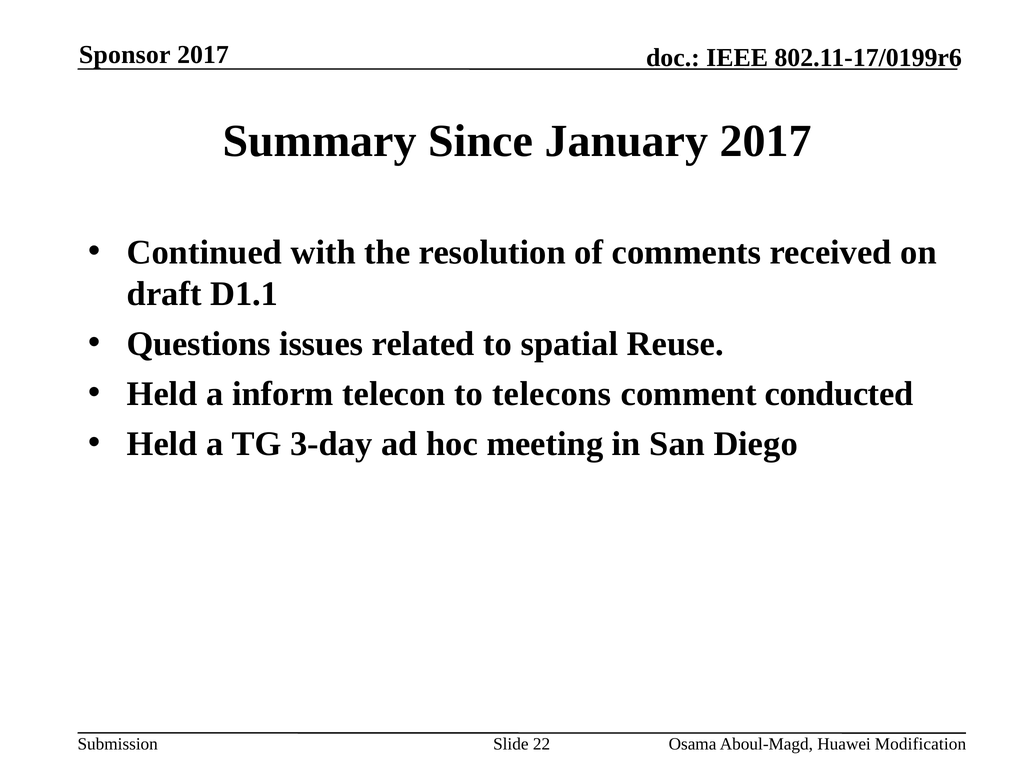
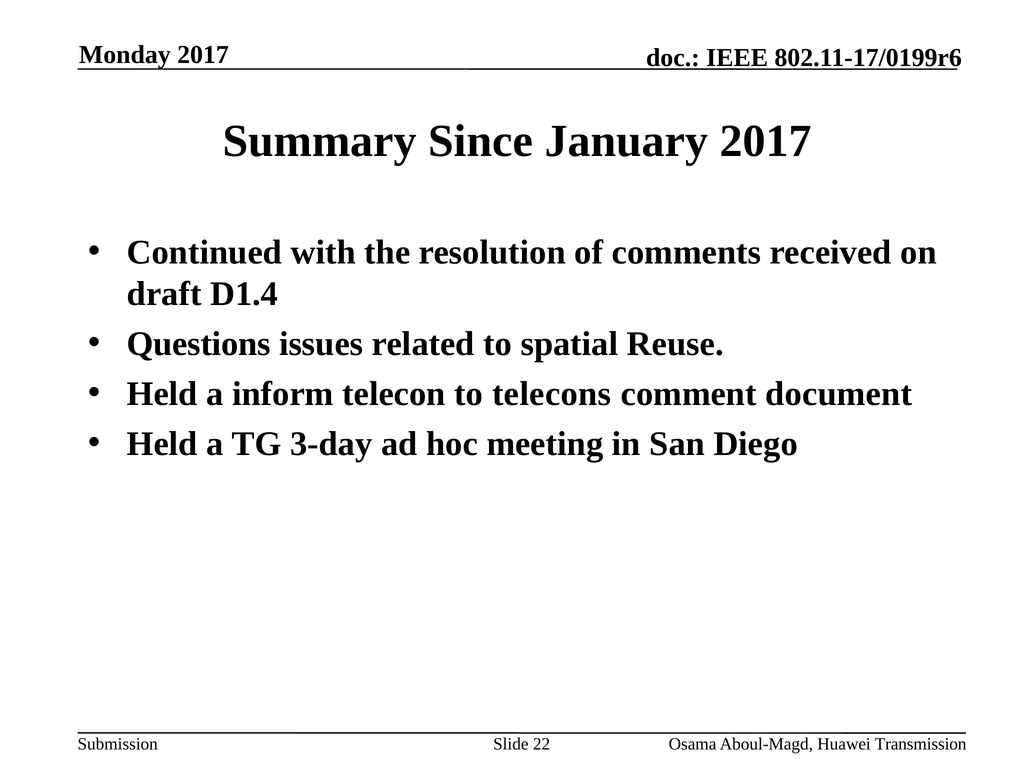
Sponsor: Sponsor -> Monday
D1.1: D1.1 -> D1.4
conducted: conducted -> document
Modification: Modification -> Transmission
